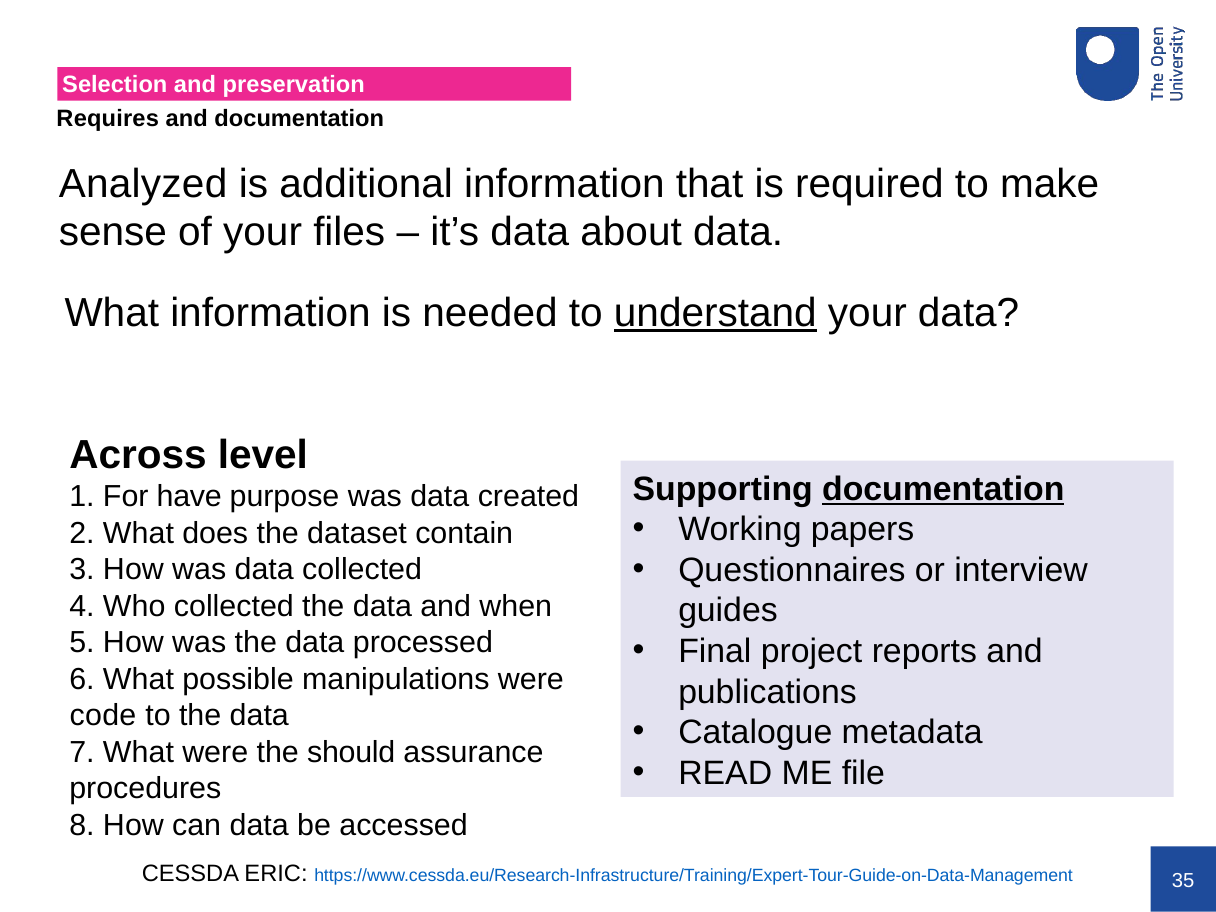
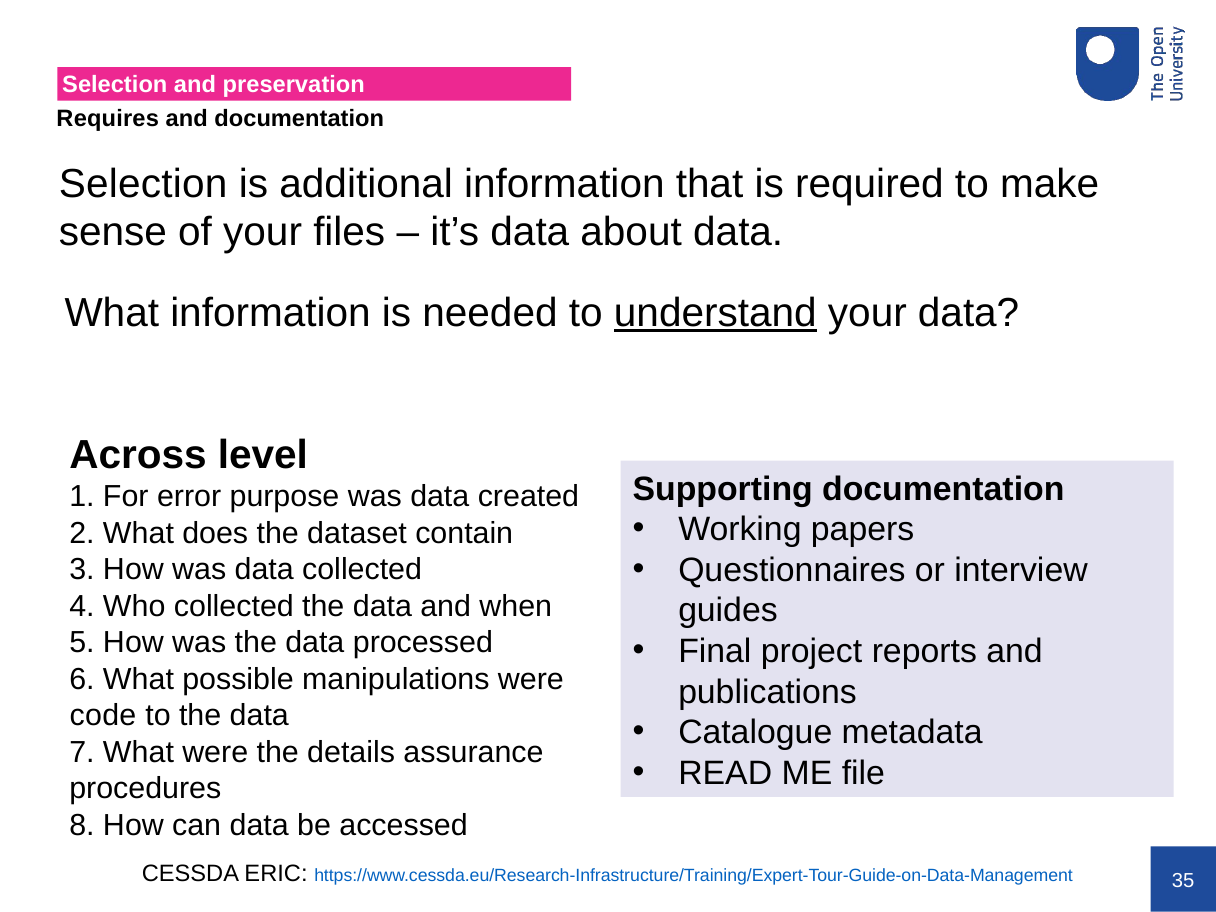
Analyzed at (143, 184): Analyzed -> Selection
documentation at (943, 489) underline: present -> none
have: have -> error
should: should -> details
